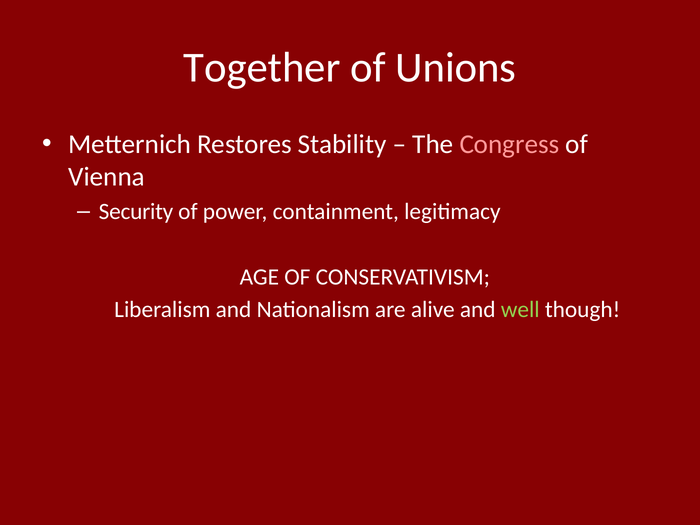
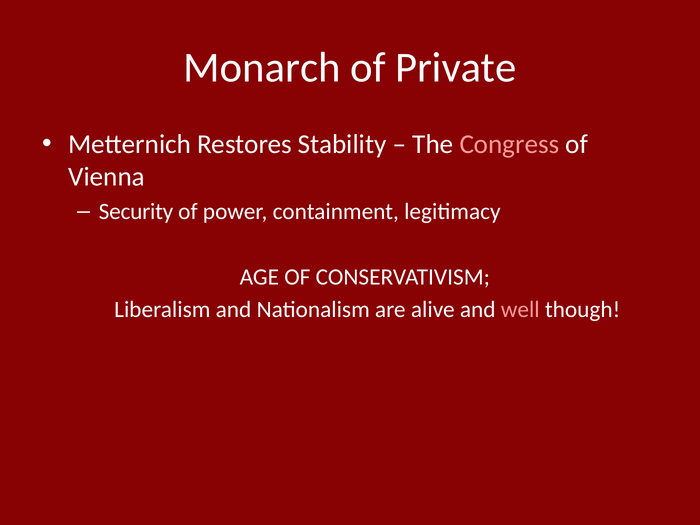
Together: Together -> Monarch
Unions: Unions -> Private
well colour: light green -> pink
